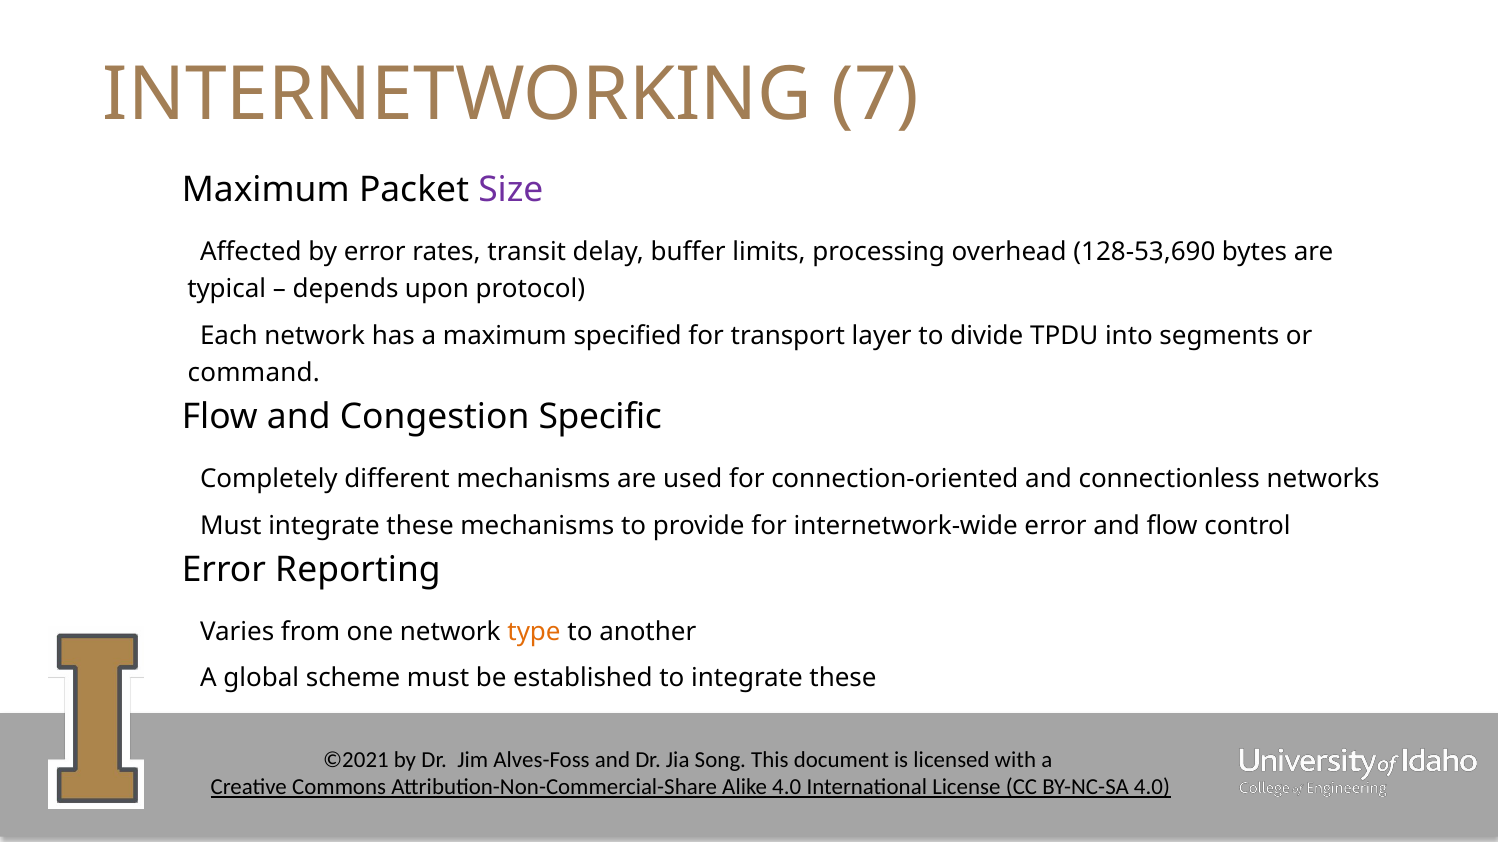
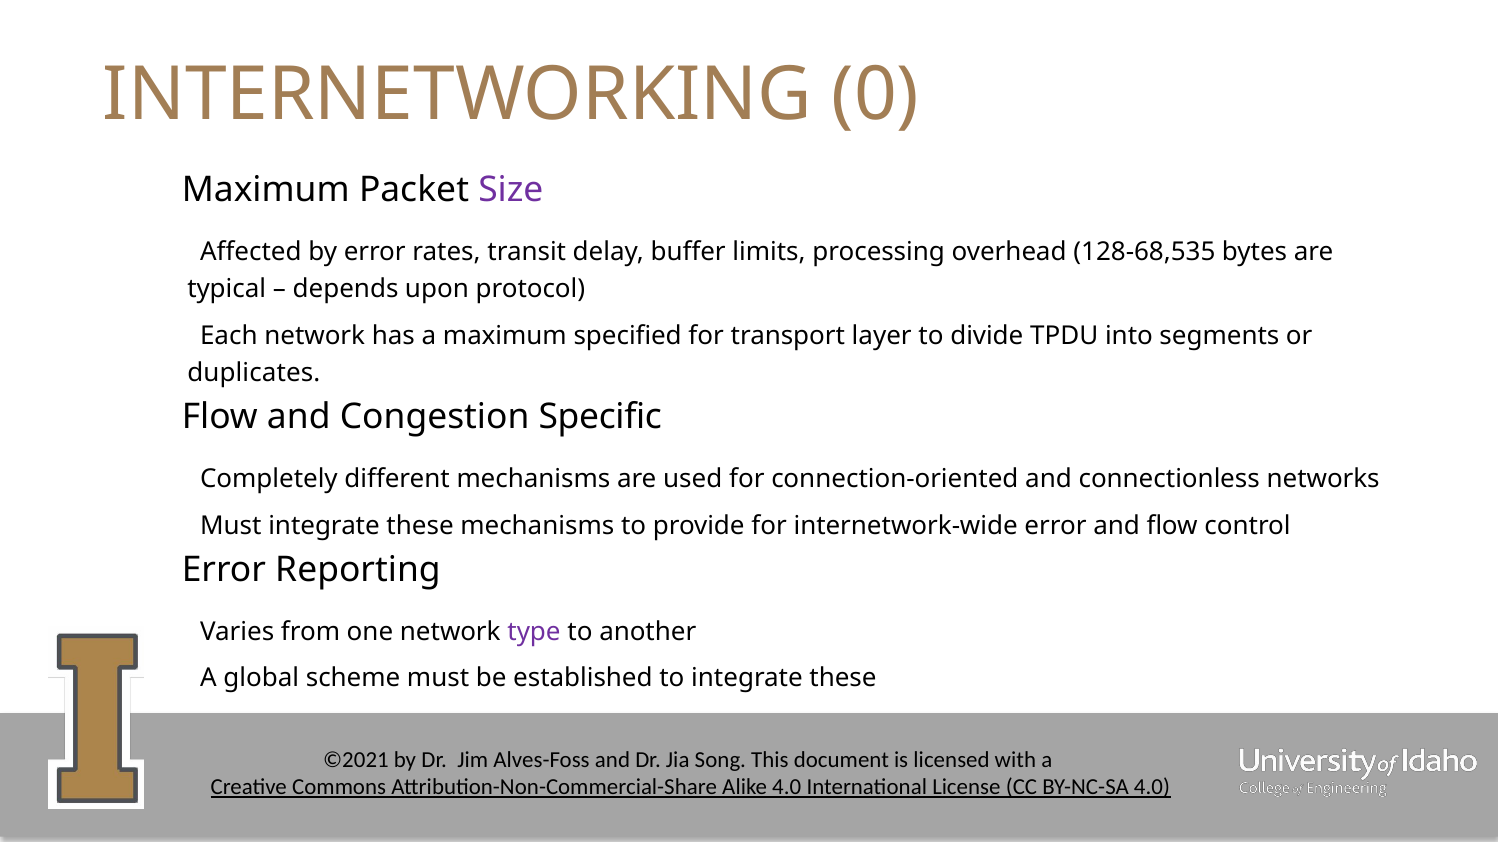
7: 7 -> 0
128-53,690: 128-53,690 -> 128-68,535
command: command -> duplicates
type colour: orange -> purple
